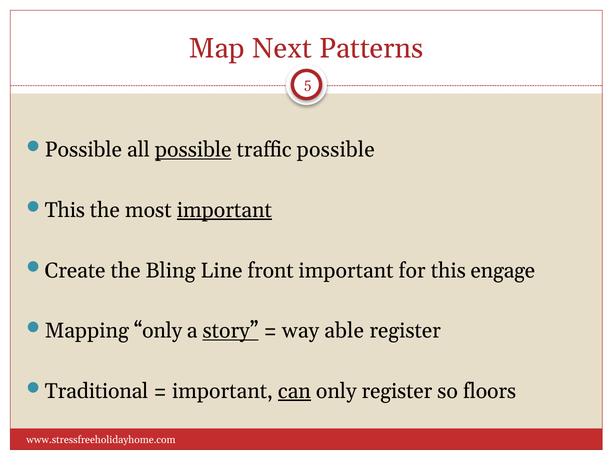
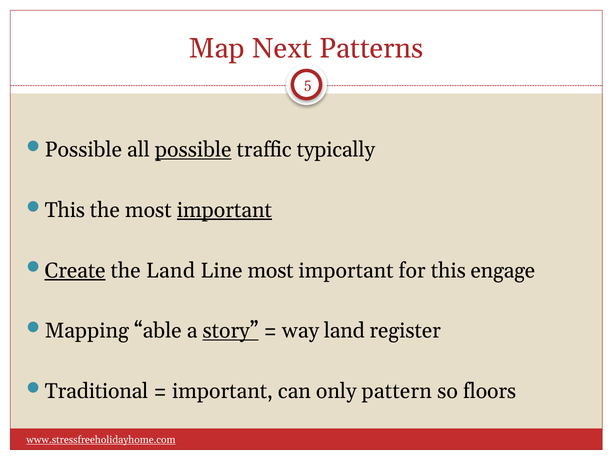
traffic possible: possible -> typically
Create underline: none -> present
the Bling: Bling -> Land
Line front: front -> most
Mapping only: only -> able
way able: able -> land
can underline: present -> none
only register: register -> pattern
www.stressfreeholidayhome.com underline: none -> present
